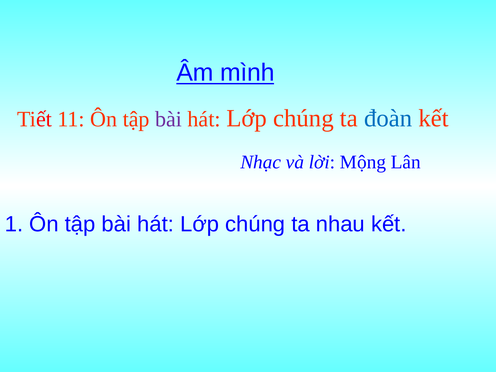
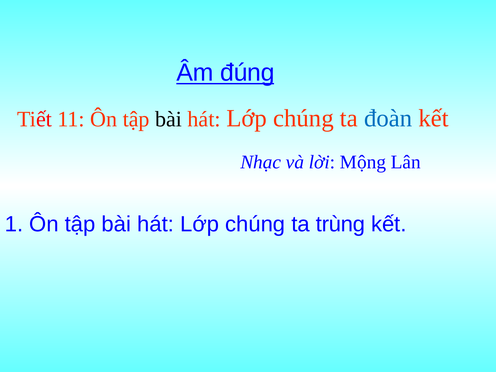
mình: mình -> đúng
bài at (169, 119) colour: purple -> black
nhau: nhau -> trùng
